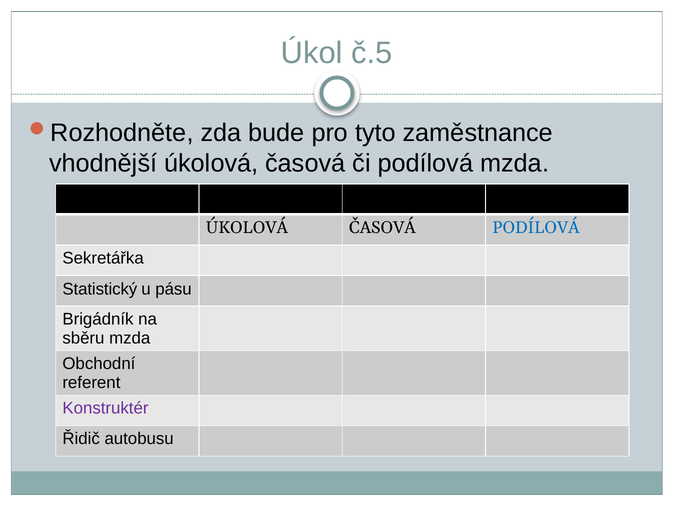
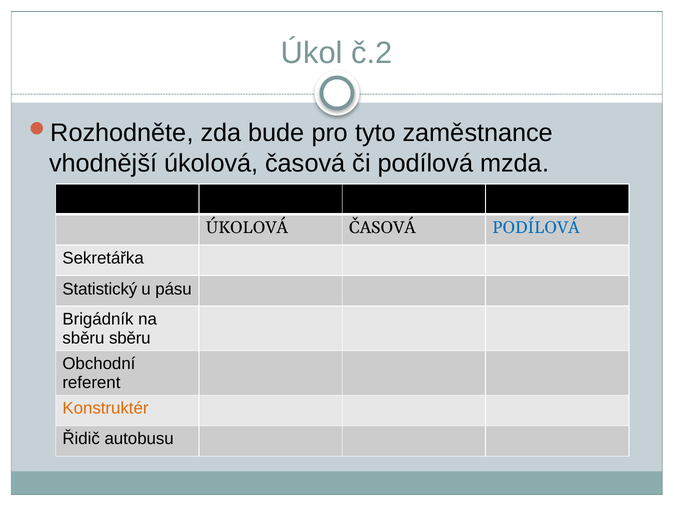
č.5: č.5 -> č.2
sběru mzda: mzda -> sběru
Konstruktér colour: purple -> orange
